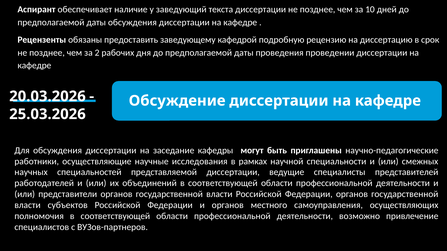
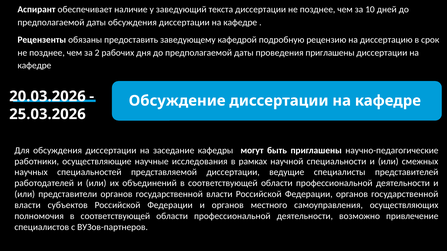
проведения проведении: проведении -> приглашены
